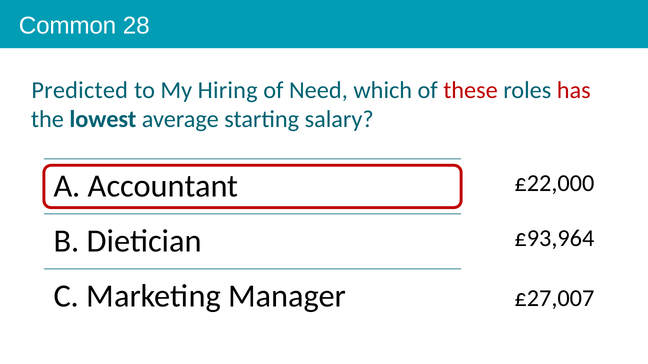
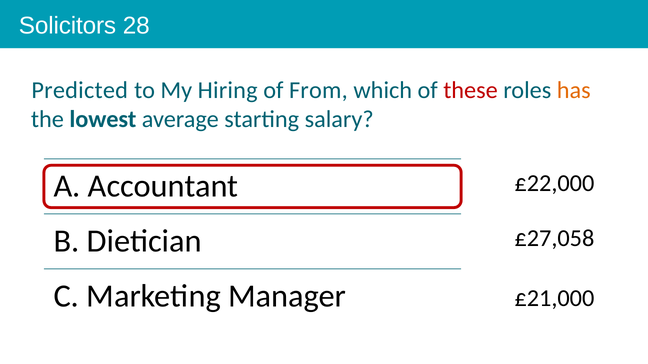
Common: Common -> Solicitors
Need: Need -> From
has colour: red -> orange
£93,964: £93,964 -> £27,058
£27,007: £27,007 -> £21,000
